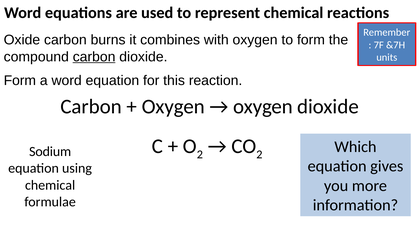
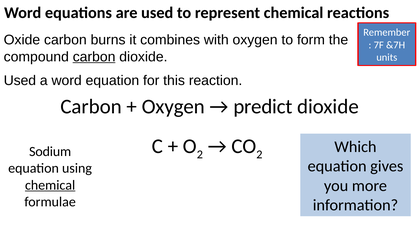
Form at (20, 81): Form -> Used
oxygen at (263, 107): oxygen -> predict
chemical at (50, 186) underline: none -> present
